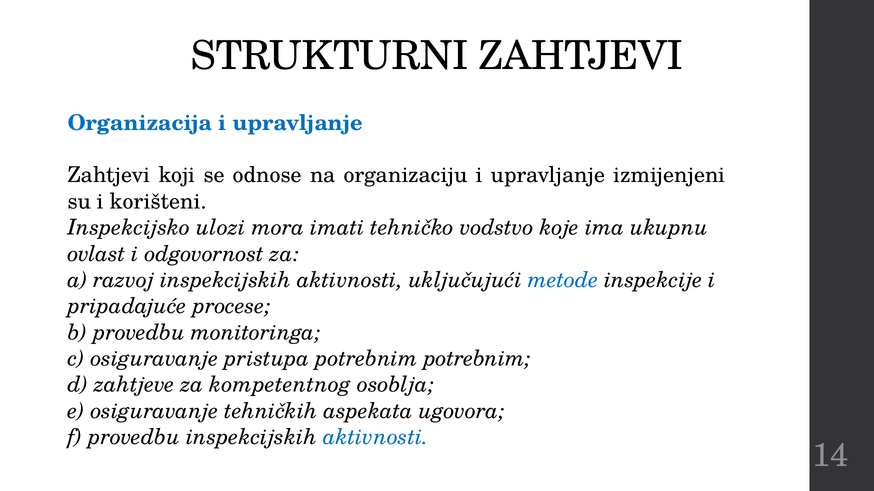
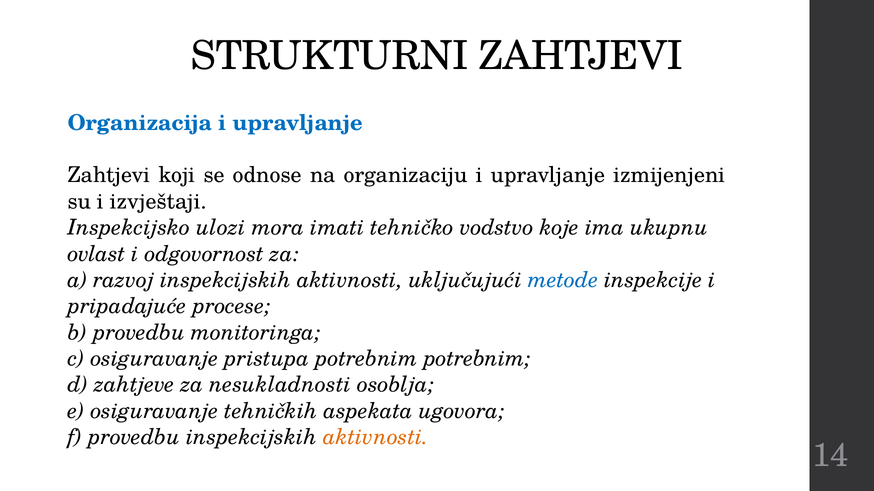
korišteni: korišteni -> izvještaji
kompetentnog: kompetentnog -> nesukladnosti
aktivnosti at (376, 438) colour: blue -> orange
